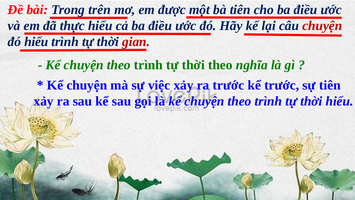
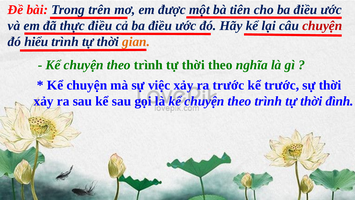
thực hiểu: hiểu -> điều
gian colour: red -> orange
sự tiên: tiên -> thời
thời hiểu: hiểu -> đình
